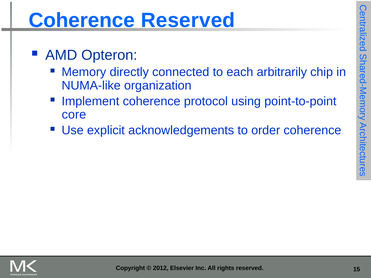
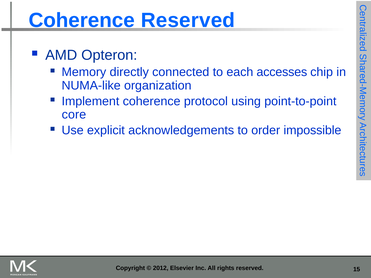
arbitrarily: arbitrarily -> accesses
order coherence: coherence -> impossible
